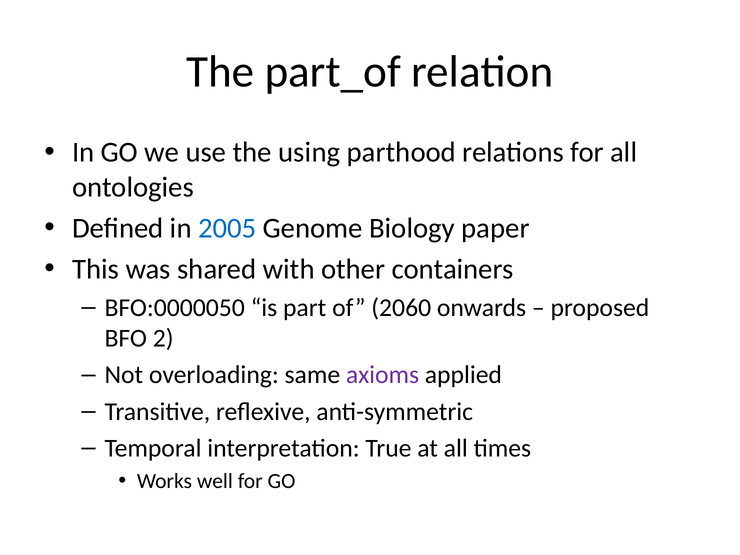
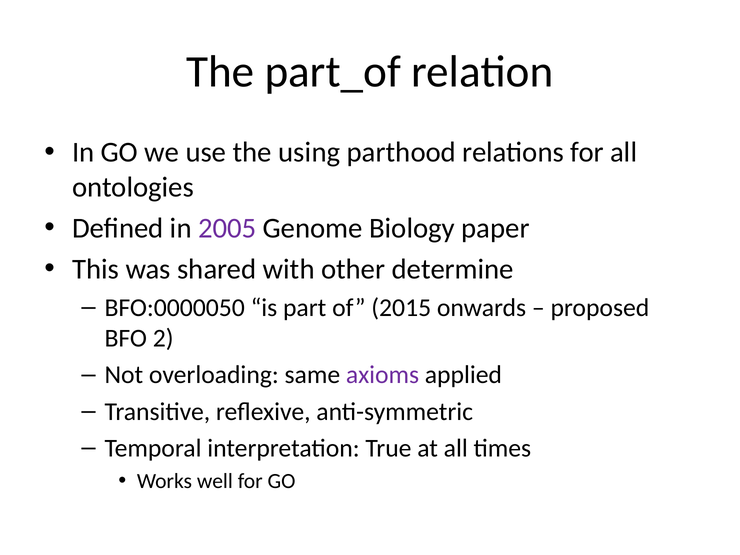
2005 colour: blue -> purple
containers: containers -> determine
2060: 2060 -> 2015
